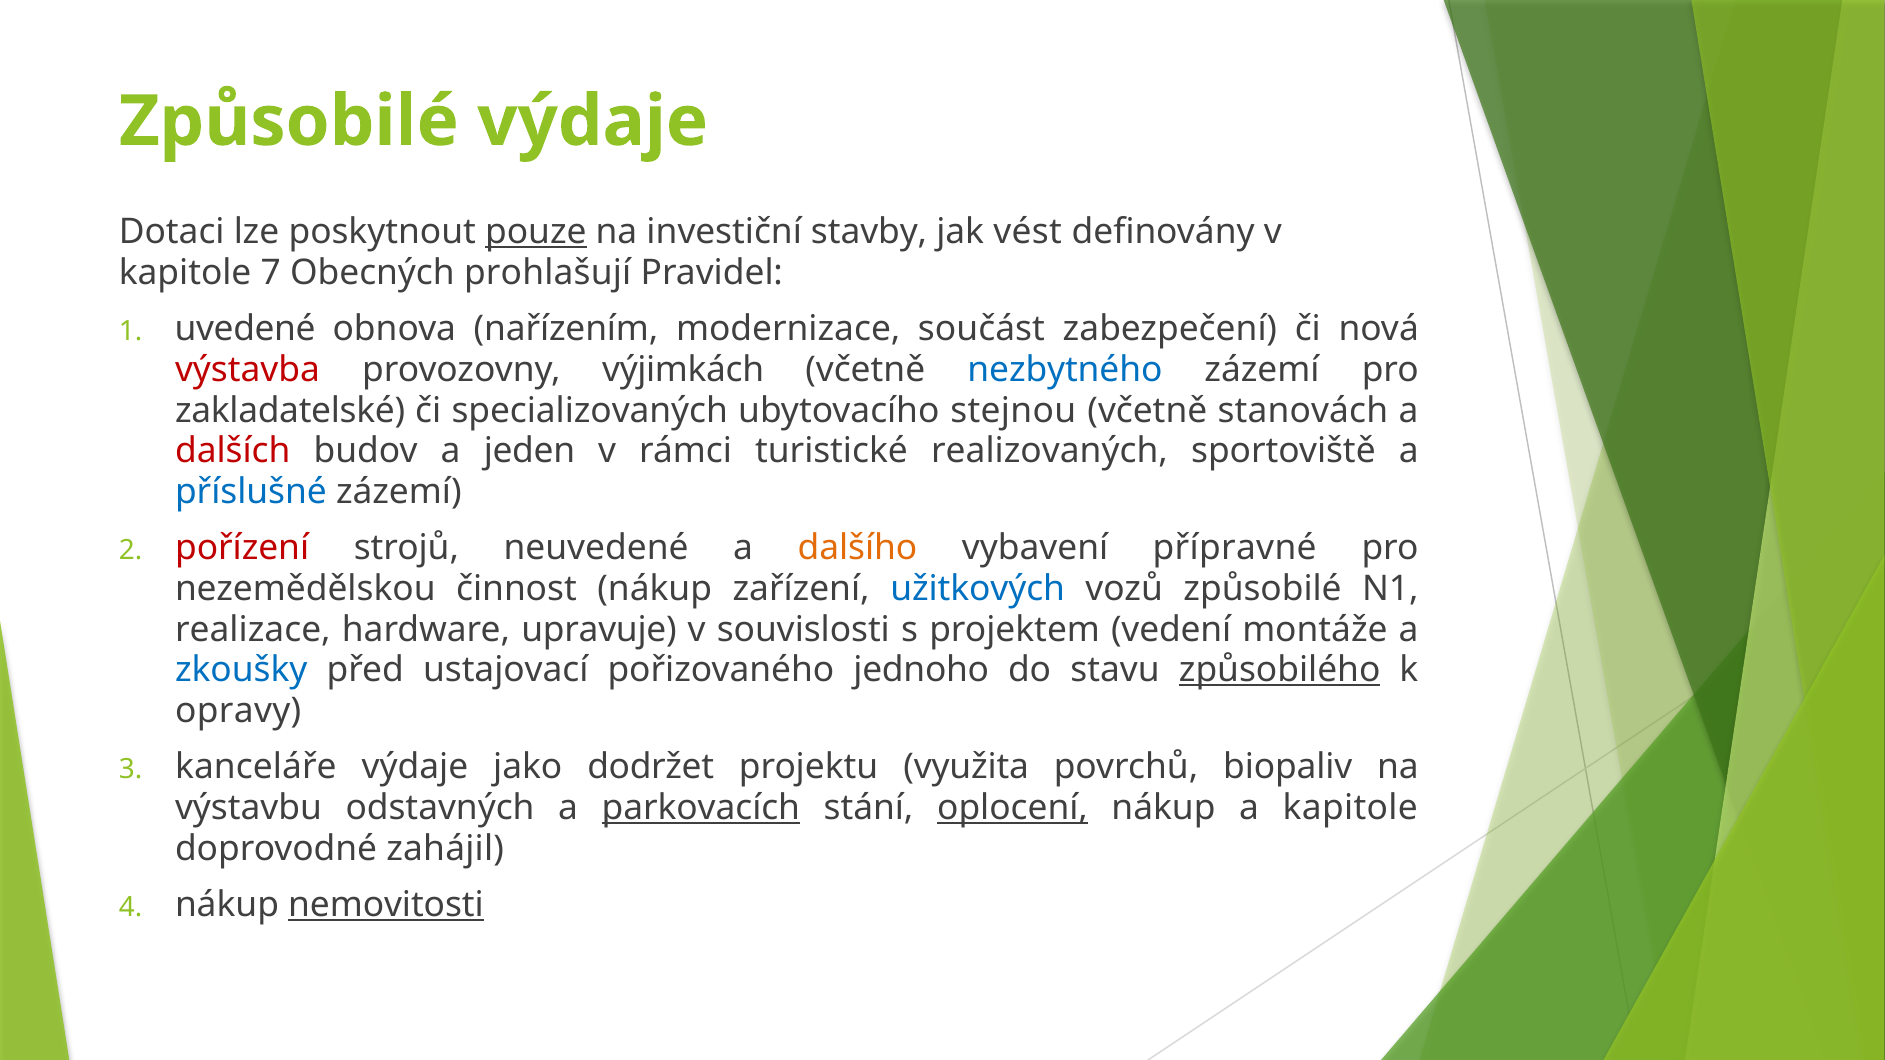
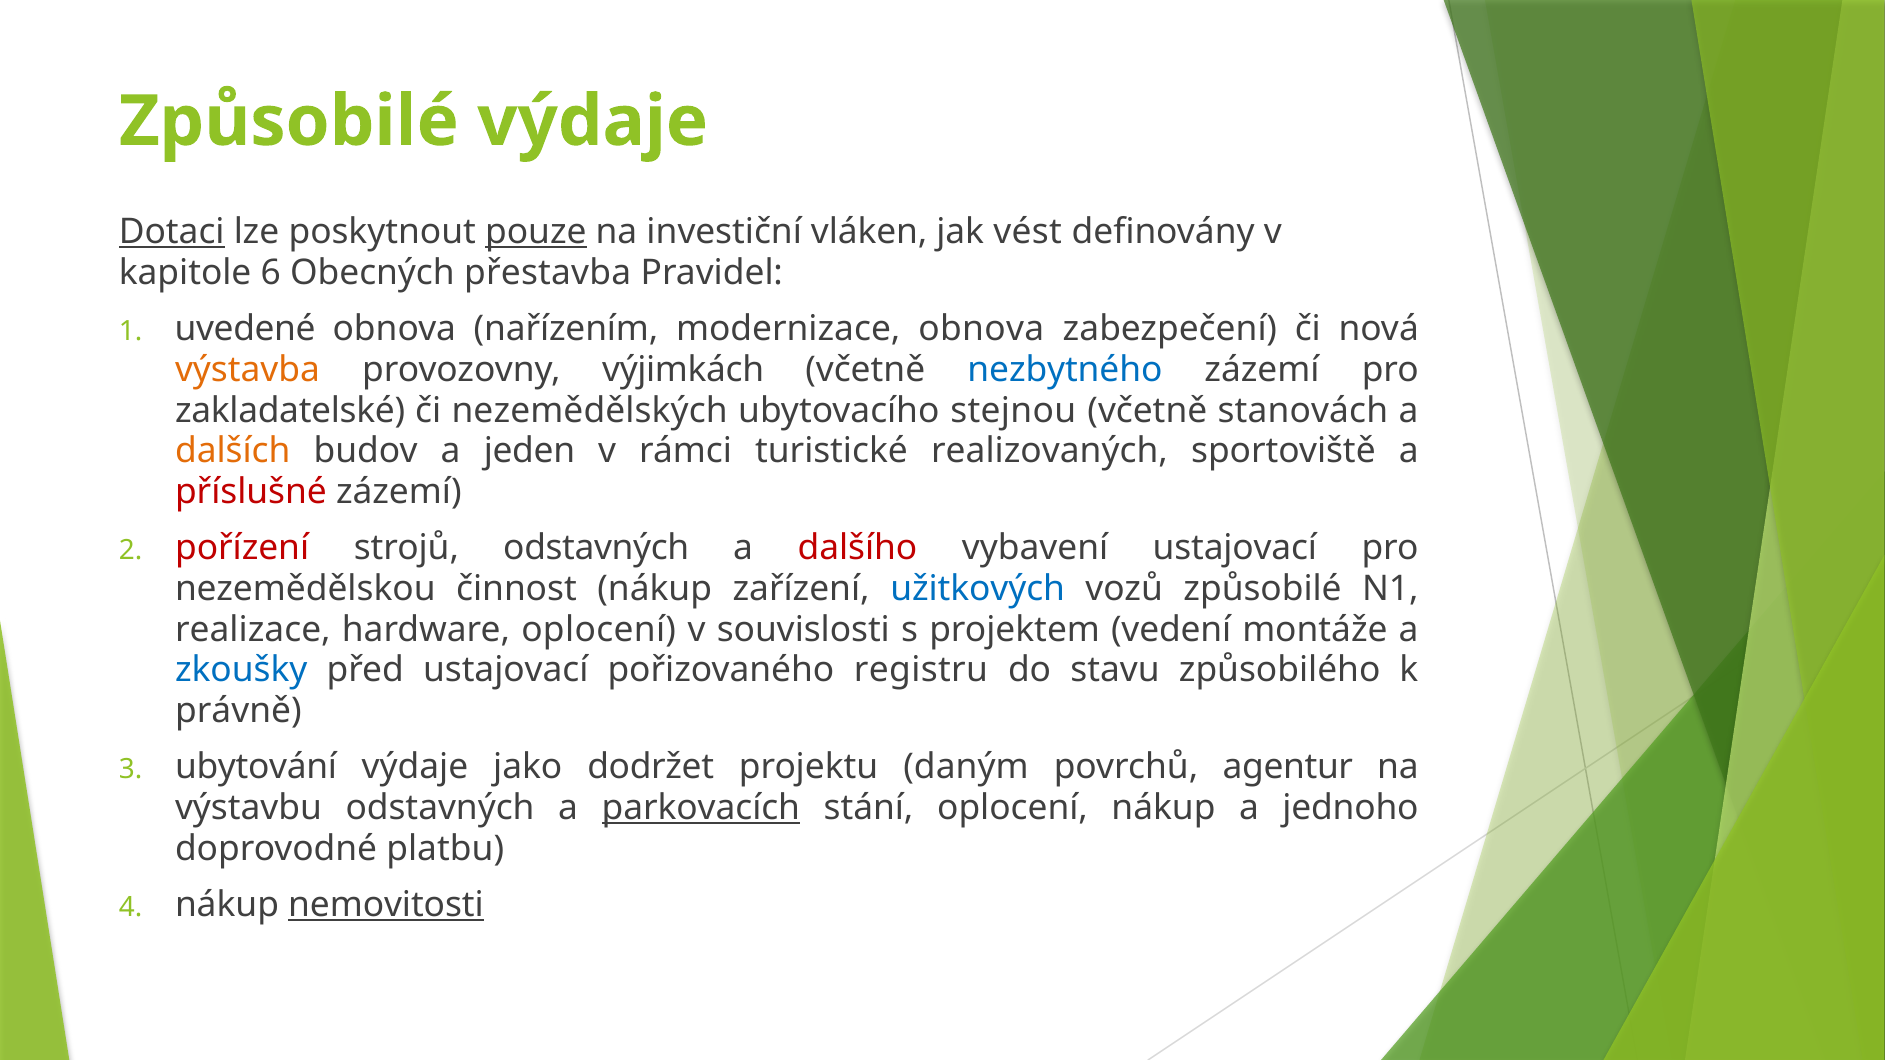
Dotaci underline: none -> present
stavby: stavby -> vláken
7: 7 -> 6
prohlašují: prohlašují -> přestavba
modernizace součást: součást -> obnova
výstavba colour: red -> orange
specializovaných: specializovaných -> nezemědělských
dalších colour: red -> orange
příslušné colour: blue -> red
strojů neuvedené: neuvedené -> odstavných
dalšího colour: orange -> red
vybavení přípravné: přípravné -> ustajovací
hardware upravuje: upravuje -> oplocení
jednoho: jednoho -> registru
způsobilého underline: present -> none
opravy: opravy -> právně
kanceláře: kanceláře -> ubytování
využita: využita -> daným
biopaliv: biopaliv -> agentur
oplocení at (1013, 808) underline: present -> none
a kapitole: kapitole -> jednoho
zahájil: zahájil -> platbu
